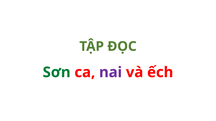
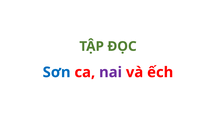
Sơn colour: green -> blue
